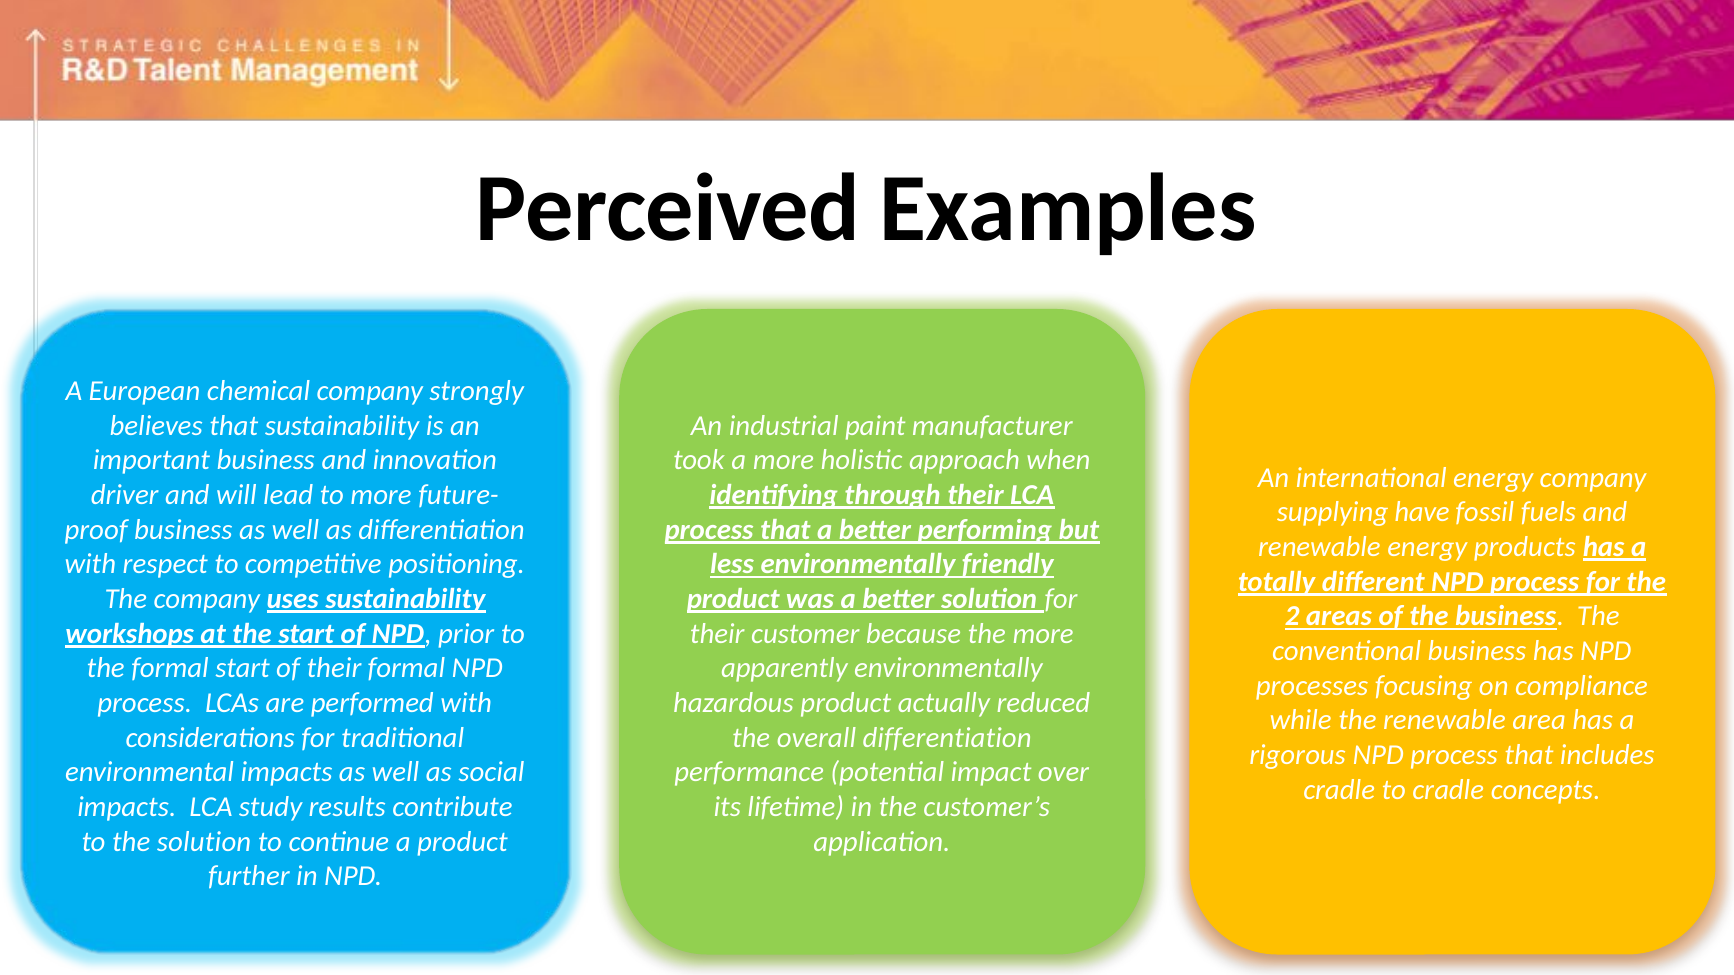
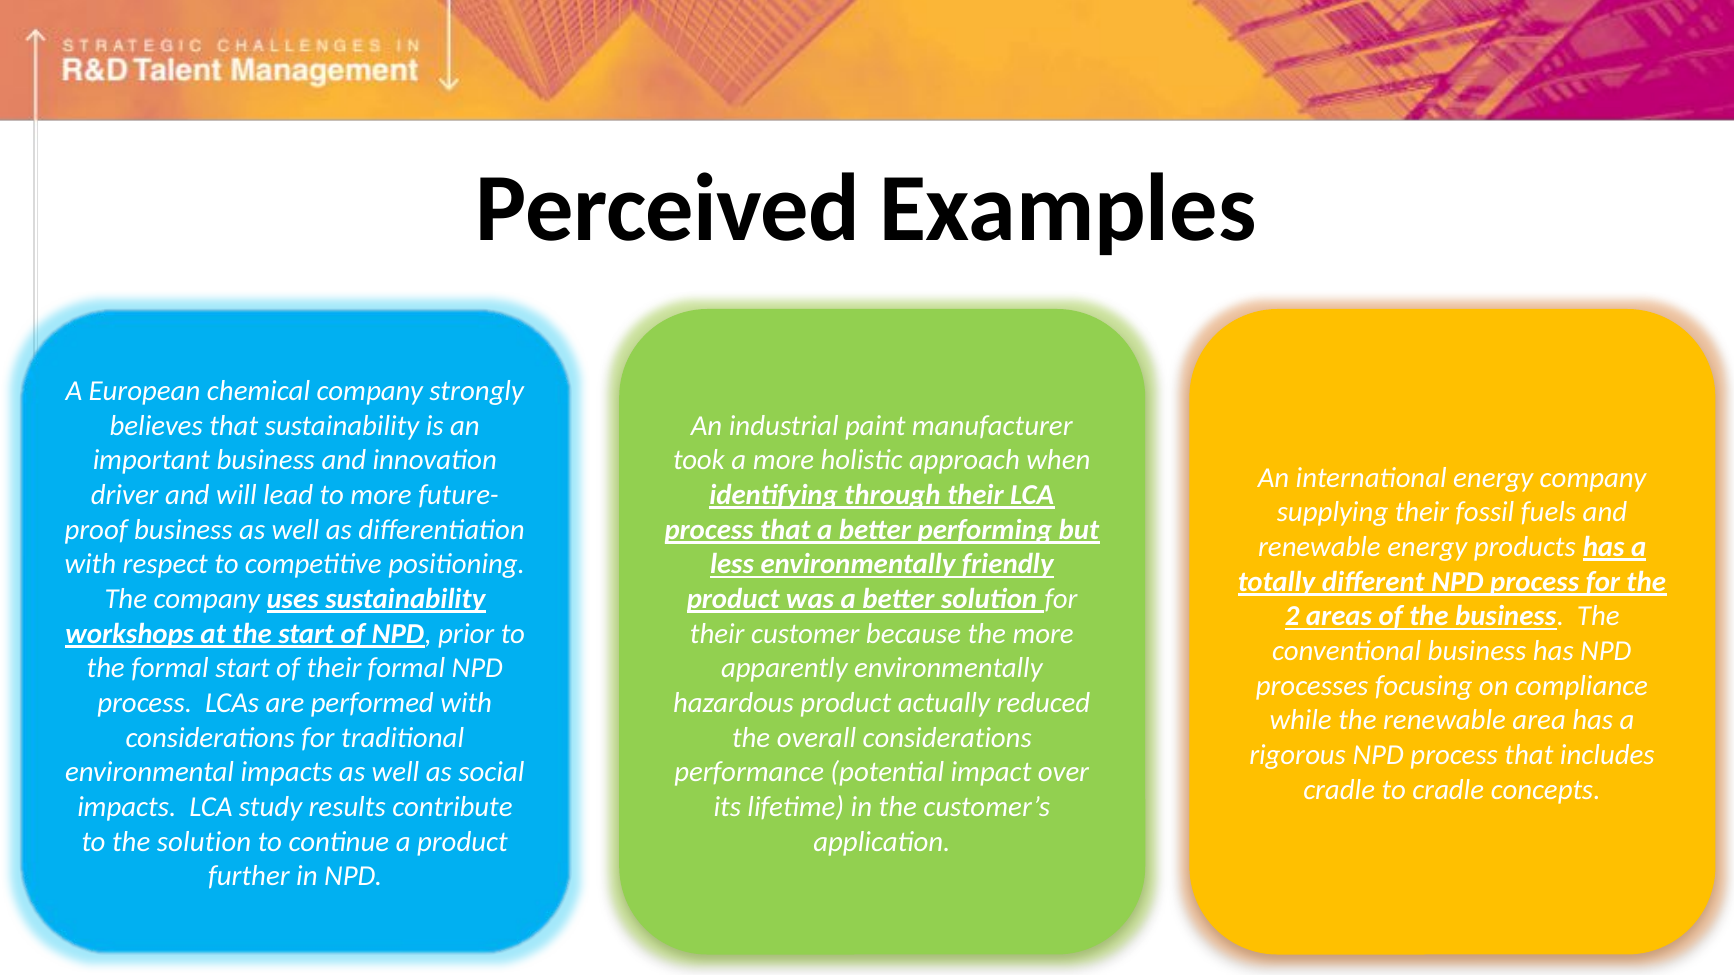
supplying have: have -> their
overall differentiation: differentiation -> considerations
